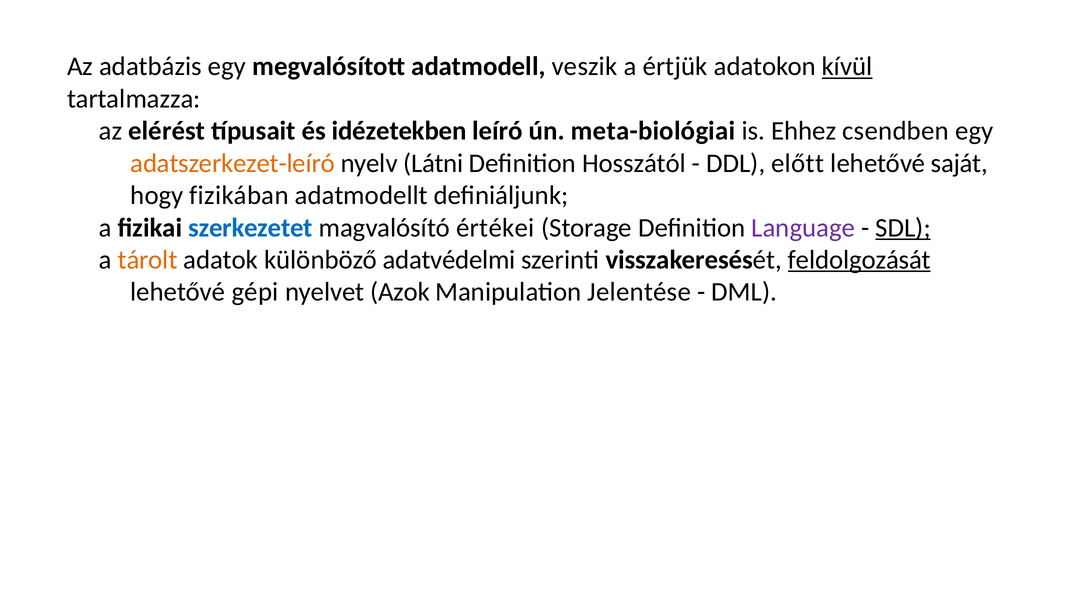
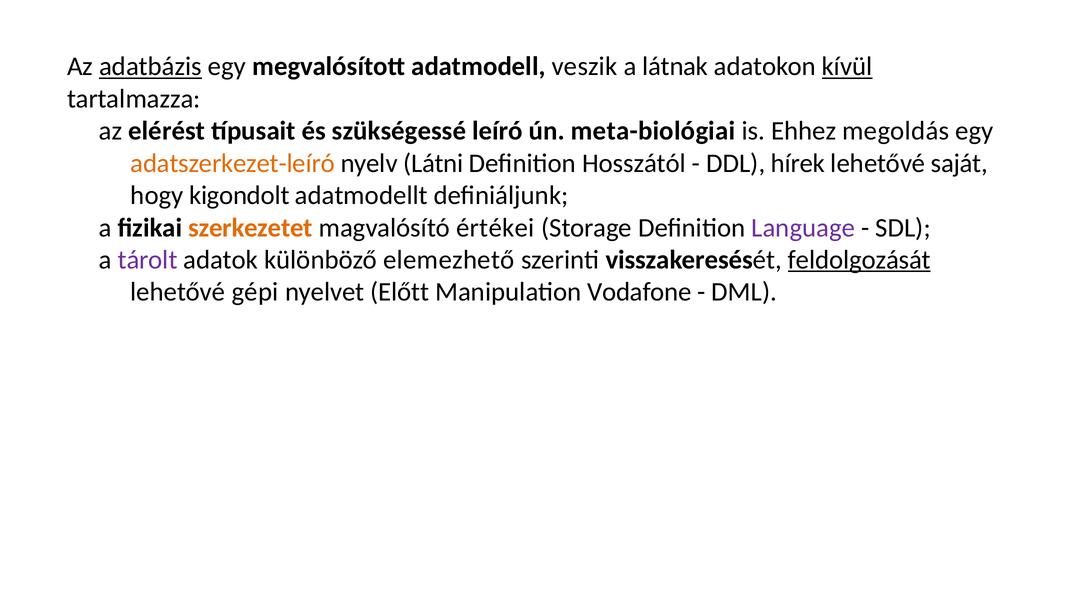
adatbázis underline: none -> present
értjük: értjük -> látnak
idézetekben: idézetekben -> szükségessé
csendben: csendben -> megoldás
előtt: előtt -> hírek
fizikában: fizikában -> kigondolt
szerkezetet colour: blue -> orange
SDL underline: present -> none
tárolt colour: orange -> purple
adatvédelmi: adatvédelmi -> elemezhető
Azok: Azok -> Előtt
Jelentése: Jelentése -> Vodafone
